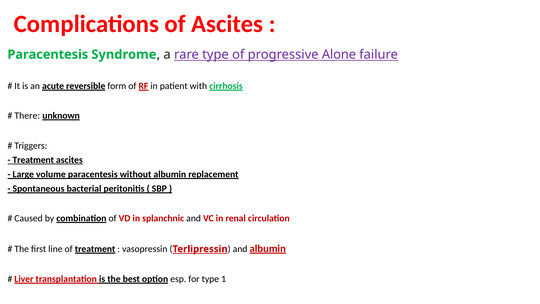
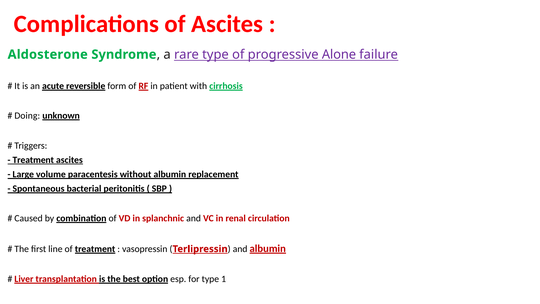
Paracentesis at (48, 54): Paracentesis -> Aldosterone
There: There -> Doing
